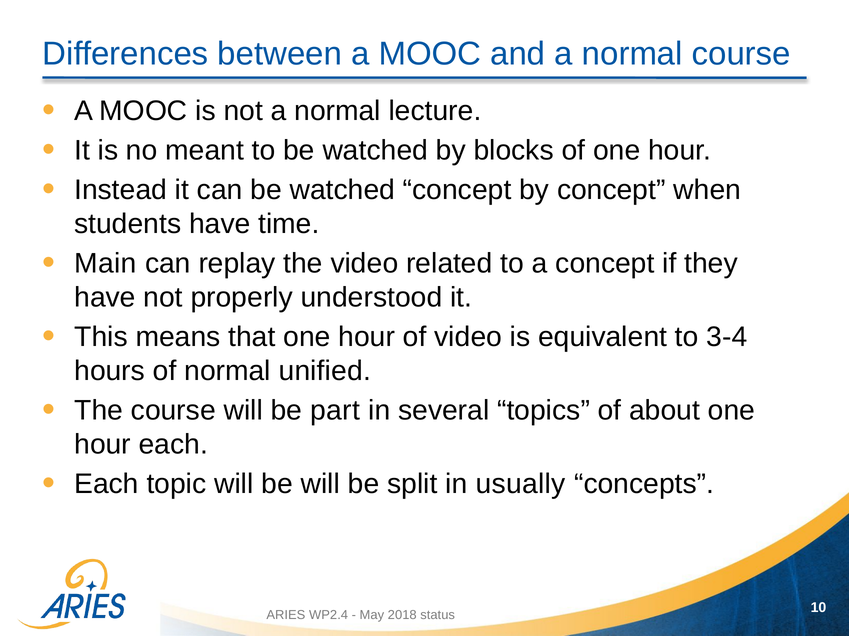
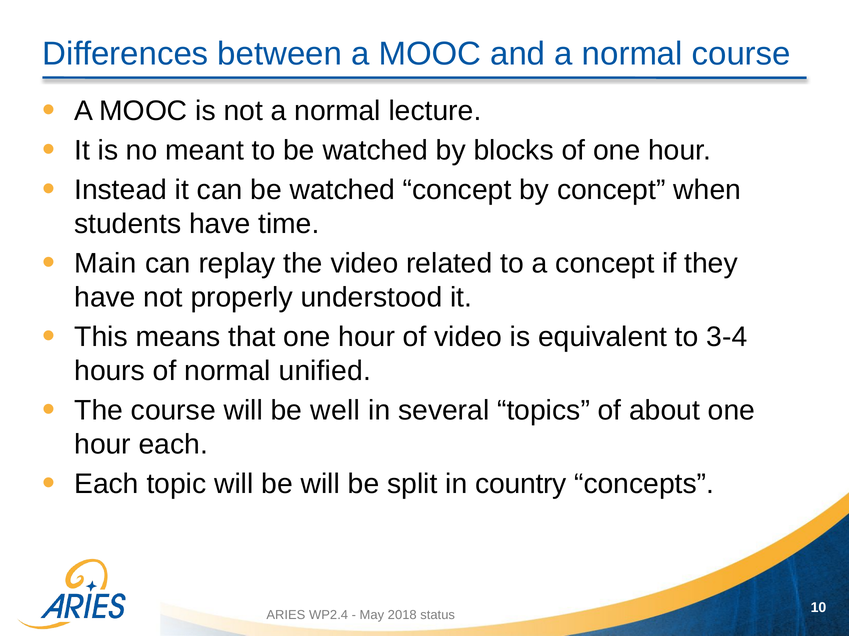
part: part -> well
usually: usually -> country
